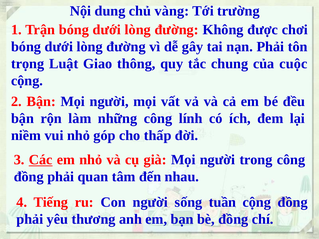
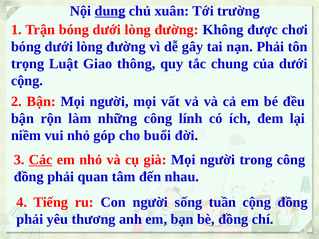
dung underline: none -> present
vàng: vàng -> xuân
của cuộc: cuộc -> dưới
thấp: thấp -> buổi
